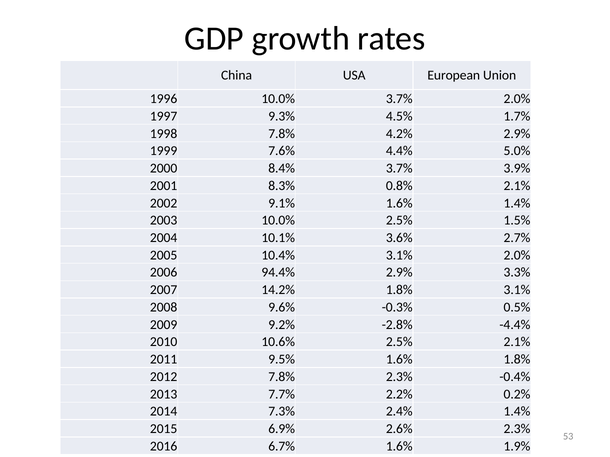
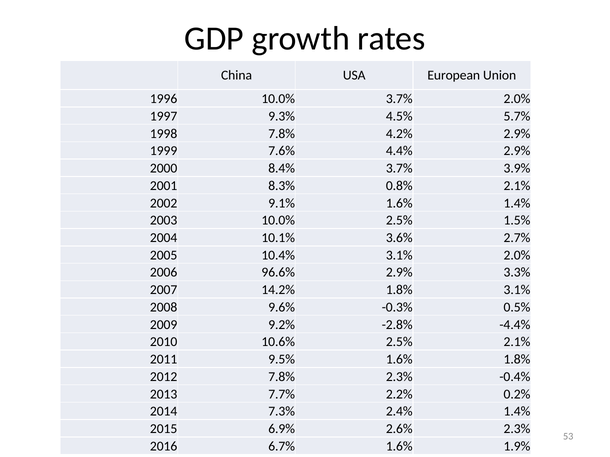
1.7%: 1.7% -> 5.7%
4.4% 5.0%: 5.0% -> 2.9%
94.4%: 94.4% -> 96.6%
